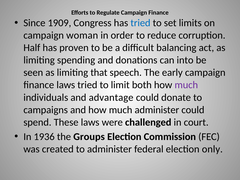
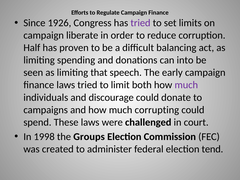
1909: 1909 -> 1926
tried at (140, 23) colour: blue -> purple
woman: woman -> liberate
advantage: advantage -> discourage
much administer: administer -> corrupting
1936: 1936 -> 1998
only: only -> tend
